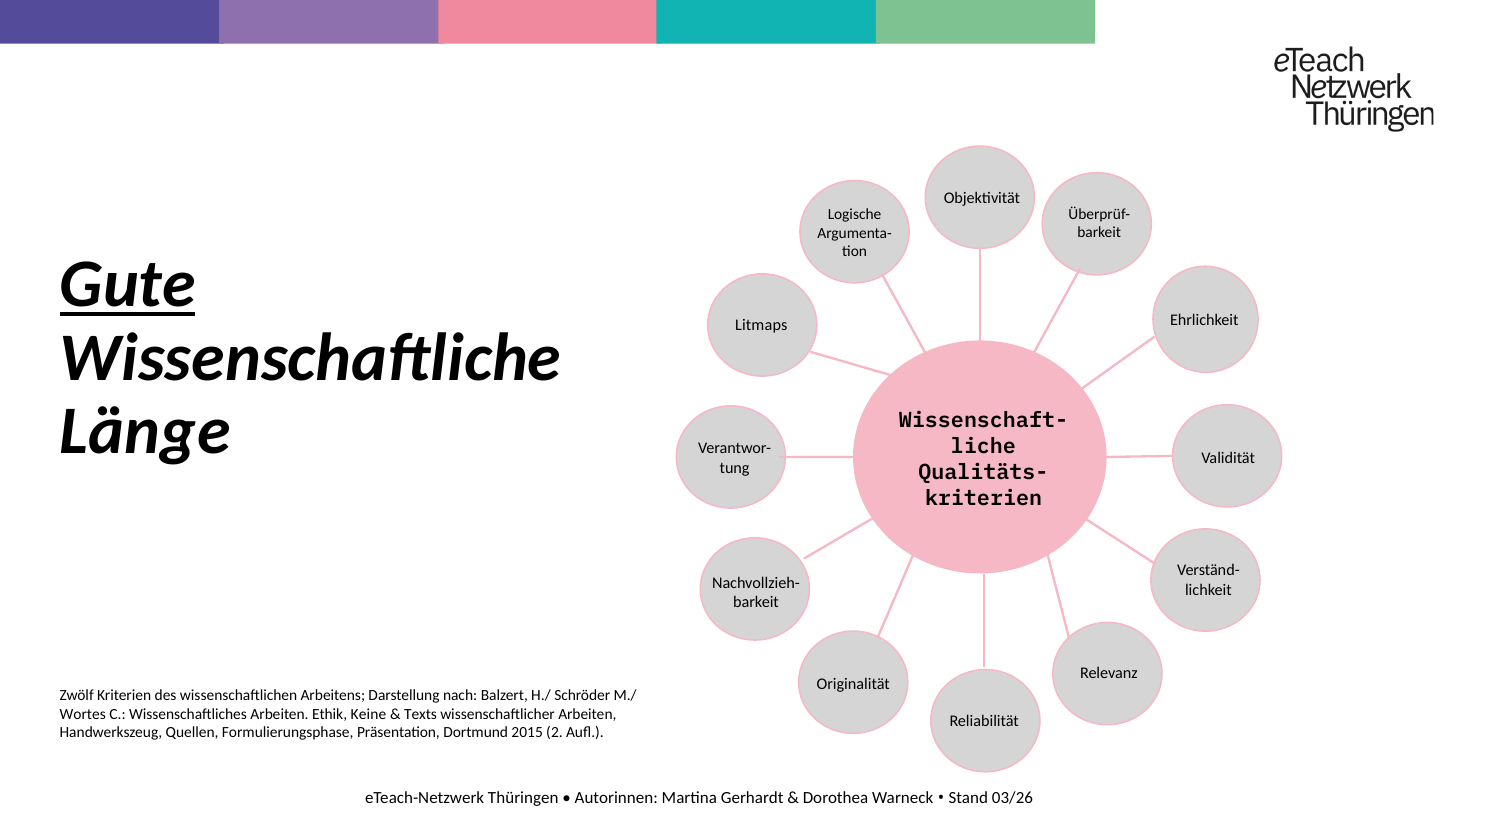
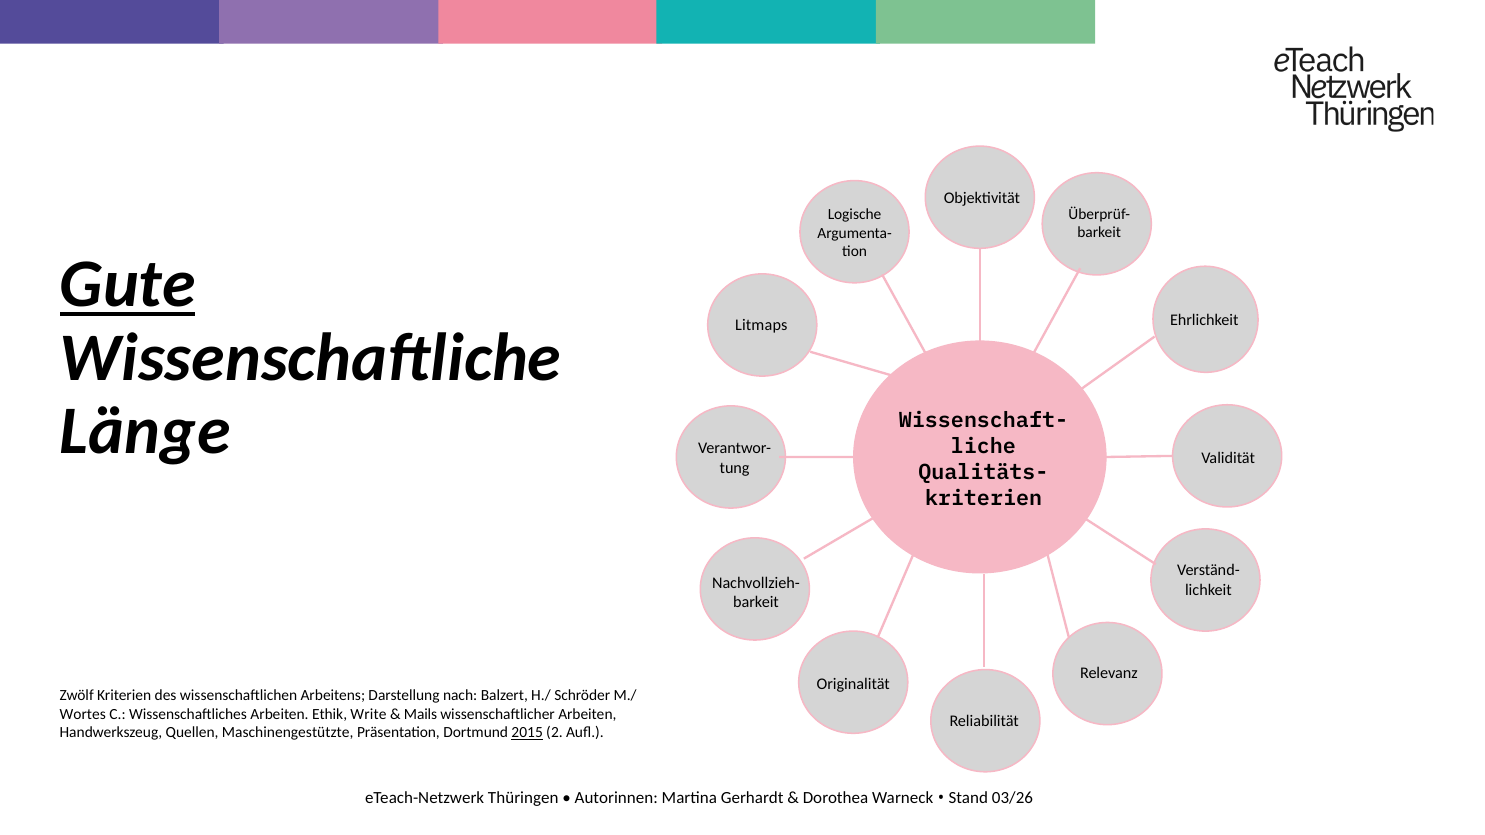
Keine: Keine -> Write
Texts: Texts -> Mails
Formulierungsphase: Formulierungsphase -> Maschinengestützte
2015 underline: none -> present
